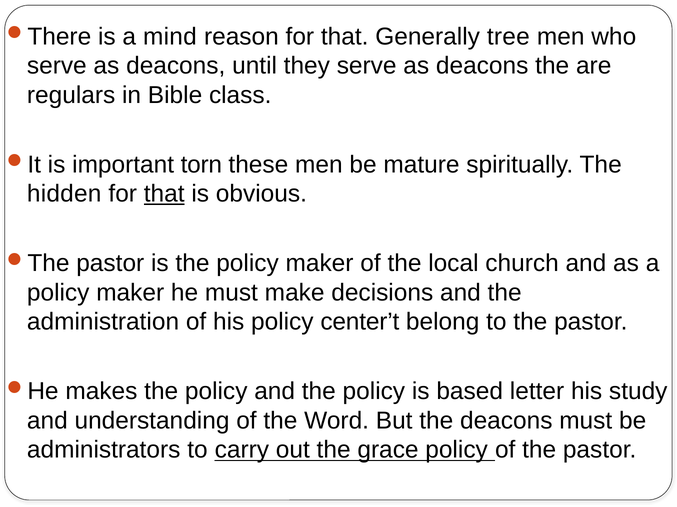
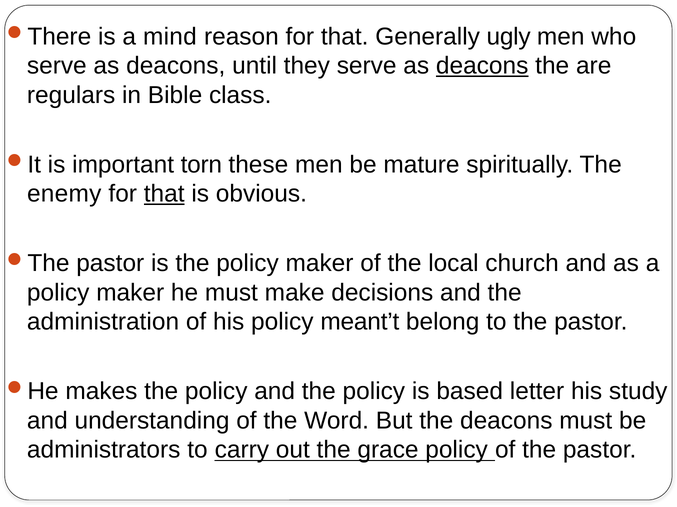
tree: tree -> ugly
deacons at (482, 66) underline: none -> present
hidden: hidden -> enemy
center’t: center’t -> meant’t
